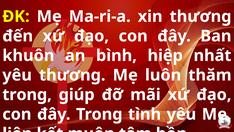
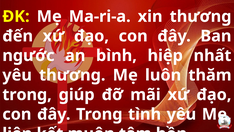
khuôn: khuôn -> ngước
